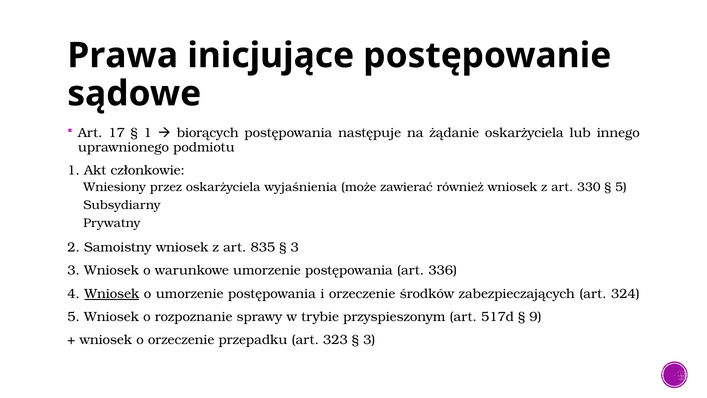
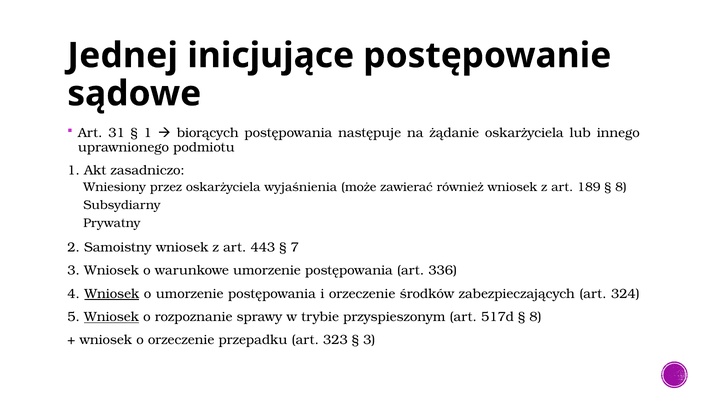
Prawa: Prawa -> Jednej
17: 17 -> 31
członkowie: członkowie -> zasadniczo
330: 330 -> 189
5 at (621, 187): 5 -> 8
835: 835 -> 443
3 at (295, 247): 3 -> 7
Wniosek at (111, 317) underline: none -> present
9 at (535, 317): 9 -> 8
